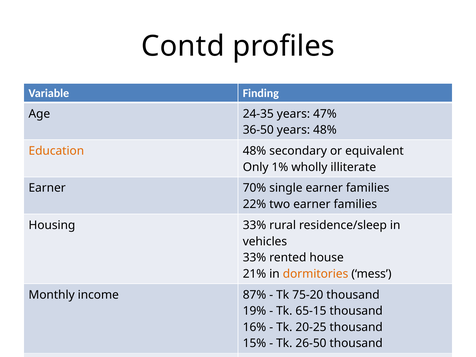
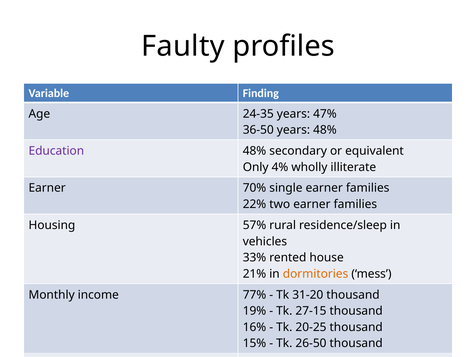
Contd: Contd -> Faulty
Education colour: orange -> purple
1%: 1% -> 4%
Housing 33%: 33% -> 57%
87%: 87% -> 77%
75-20: 75-20 -> 31-20
65-15: 65-15 -> 27-15
